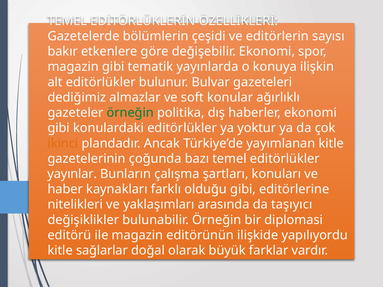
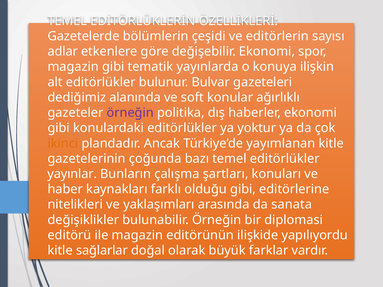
bakır: bakır -> adlar
almazlar: almazlar -> alanında
örneğin at (130, 113) colour: green -> purple
taşıyıcı: taşıyıcı -> sanata
